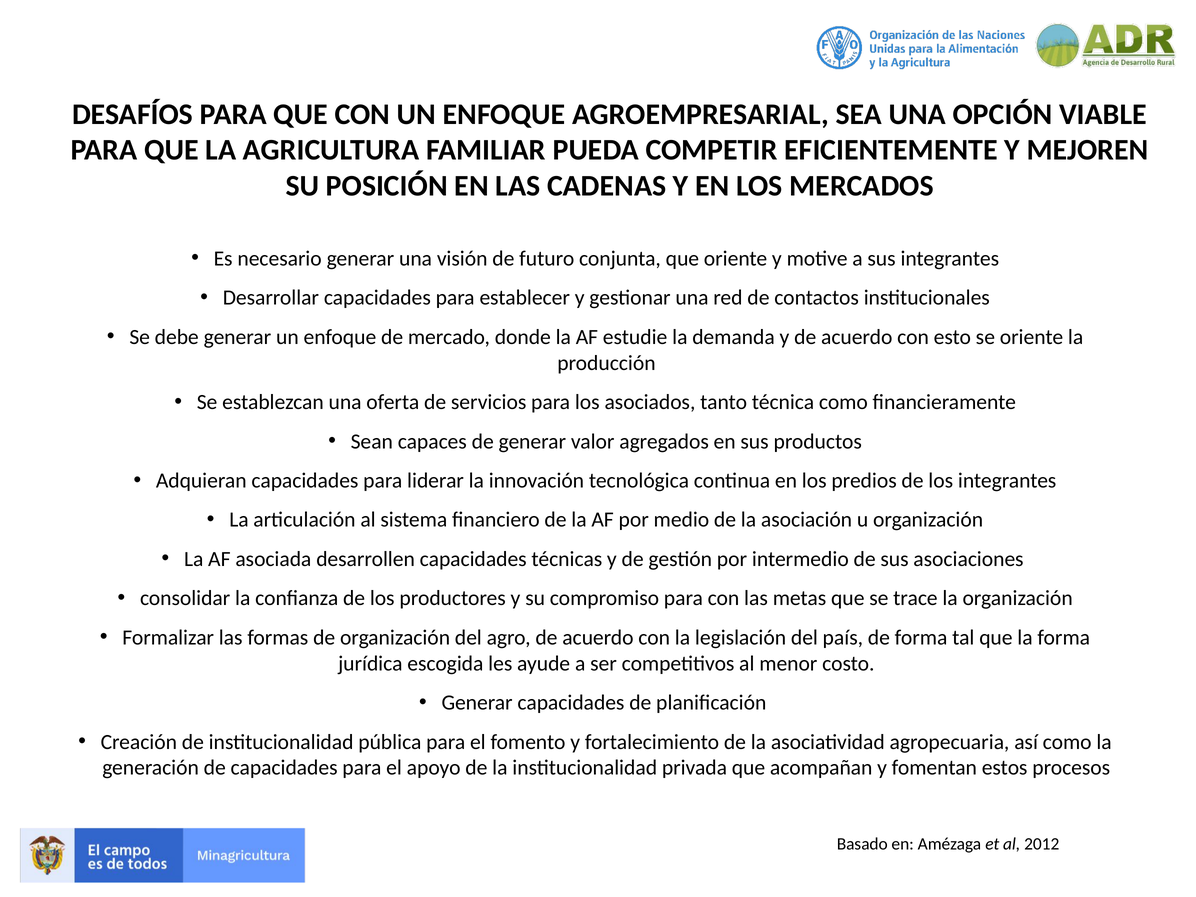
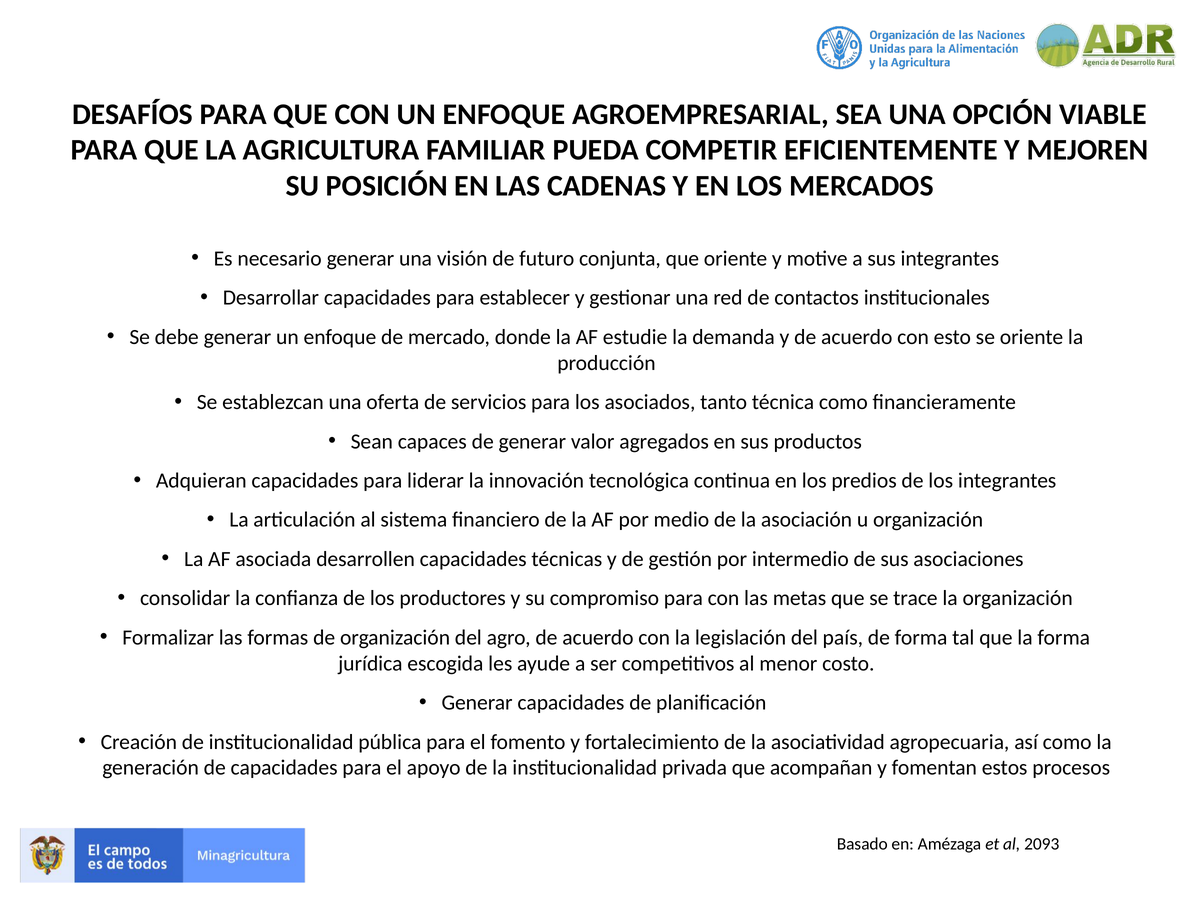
2012: 2012 -> 2093
